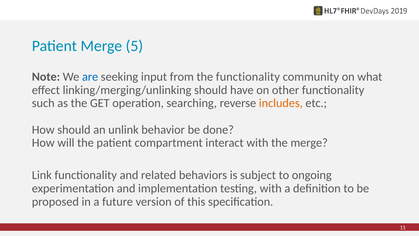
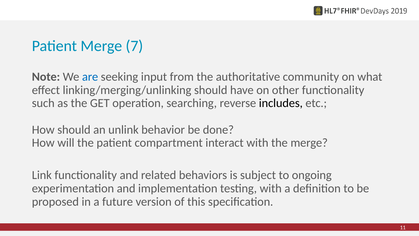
5: 5 -> 7
the functionality: functionality -> authoritative
includes colour: orange -> black
